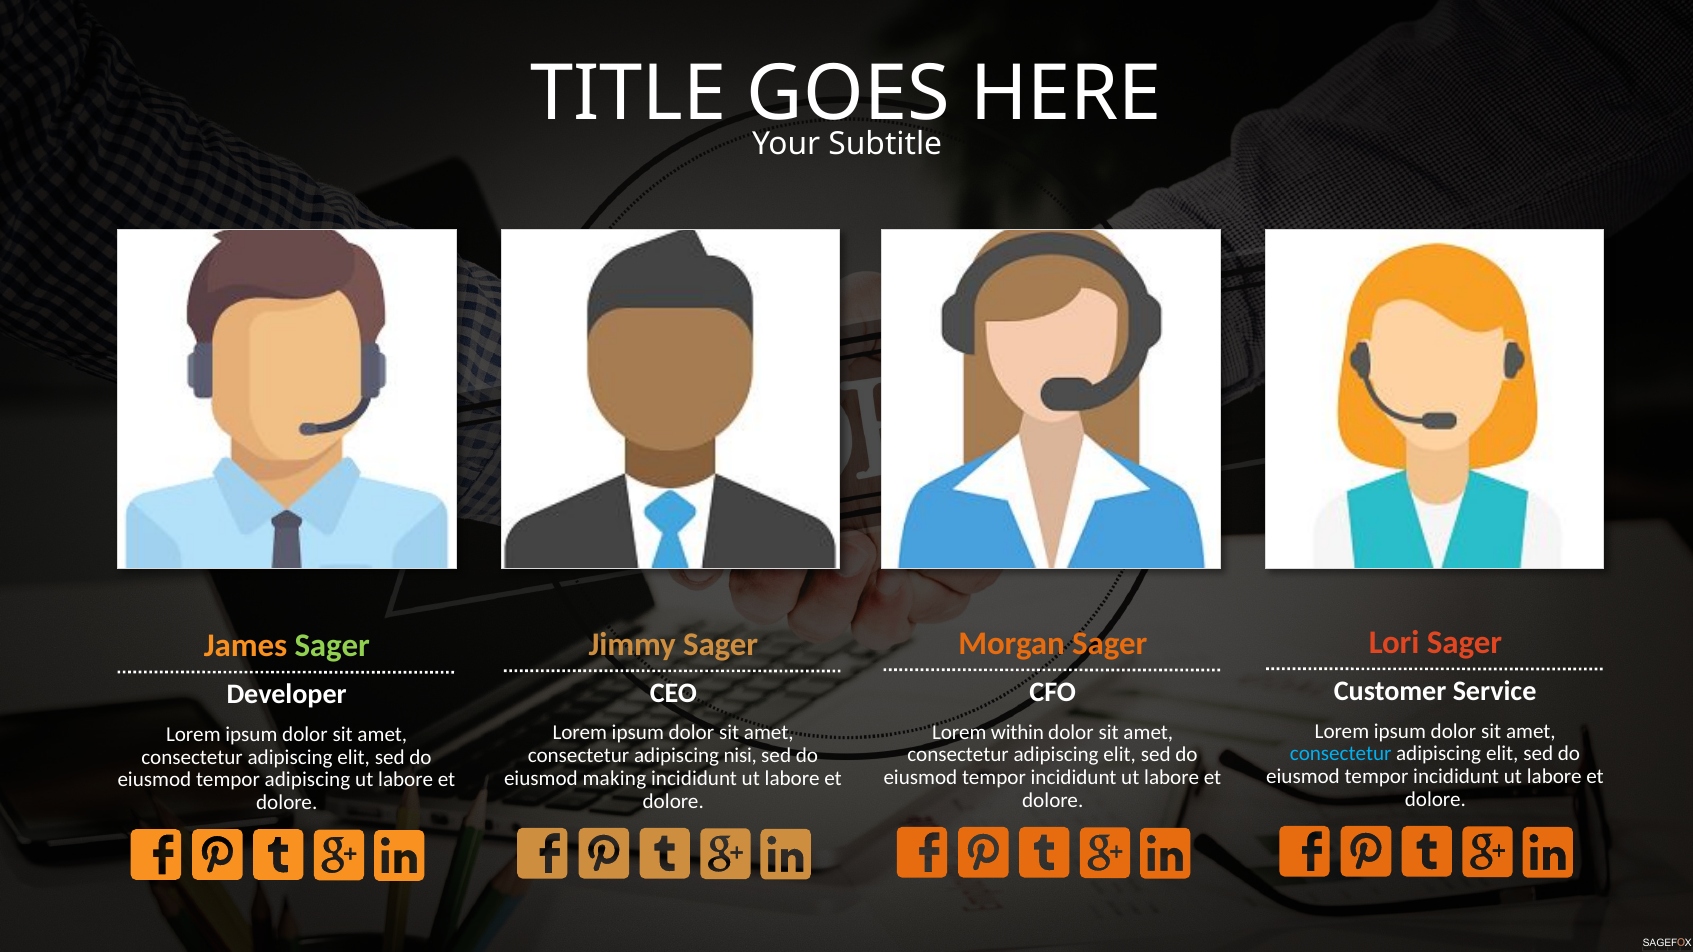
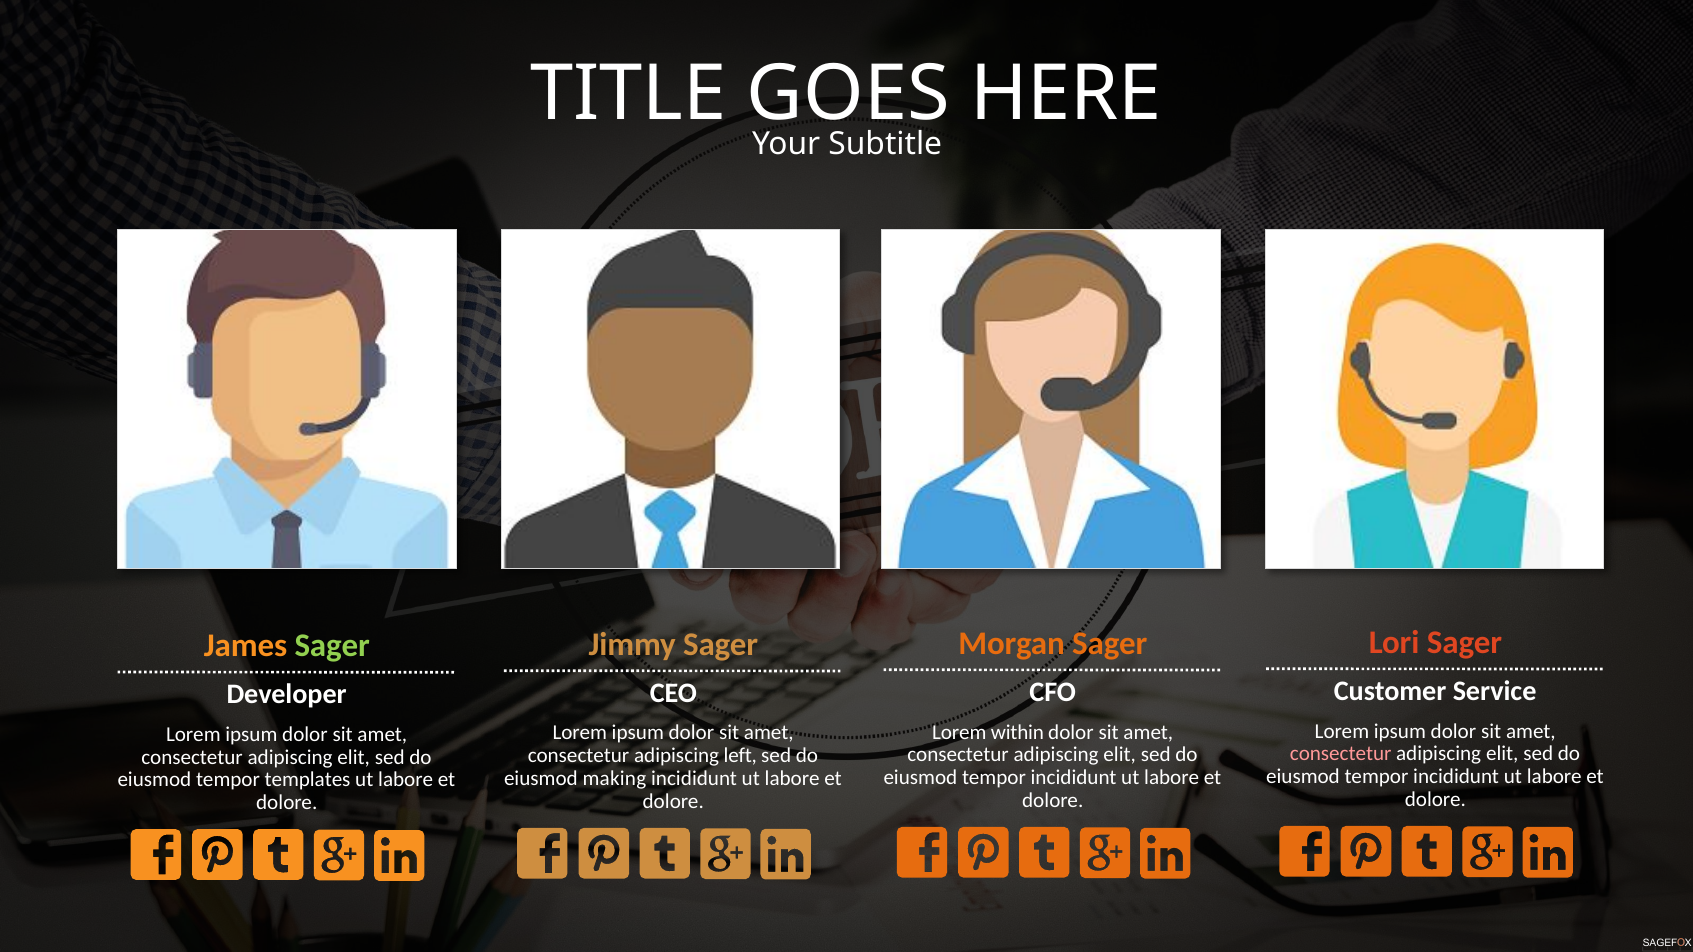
consectetur at (1341, 754) colour: light blue -> pink
nisi: nisi -> left
tempor adipiscing: adipiscing -> templates
